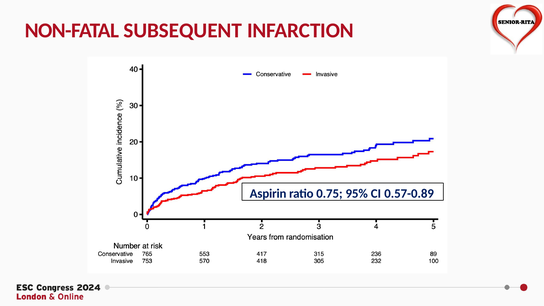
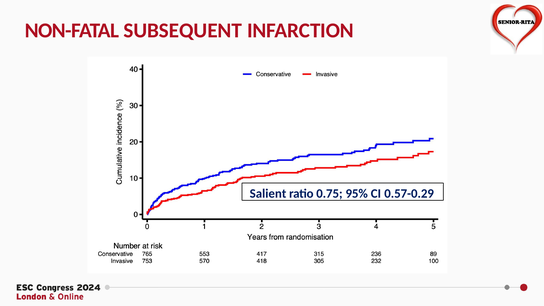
Aspirin: Aspirin -> Salient
0.57-0.89: 0.57-0.89 -> 0.57-0.29
